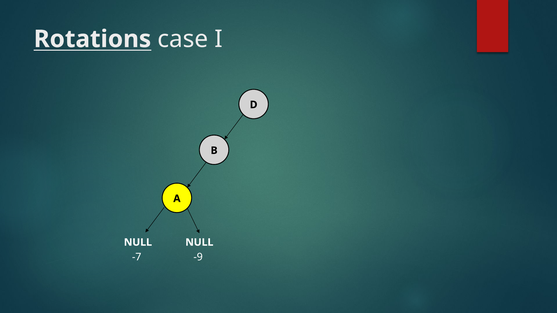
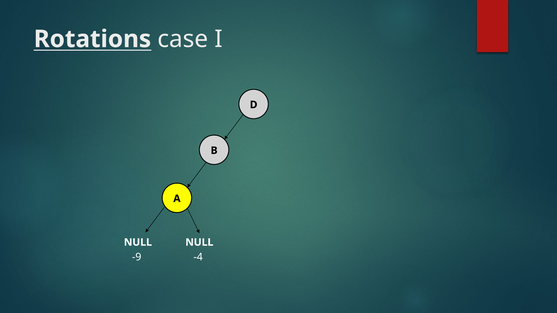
-7: -7 -> -9
-9: -9 -> -4
